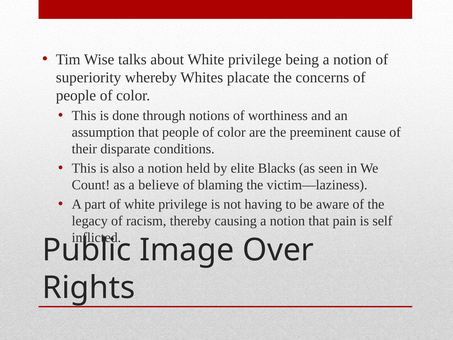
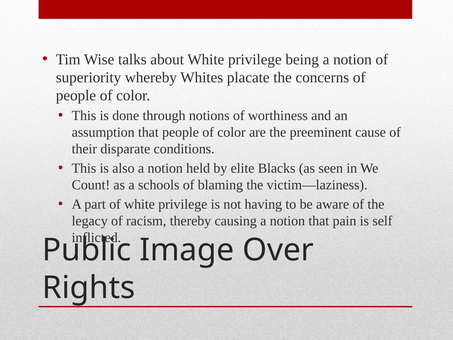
believe: believe -> schools
